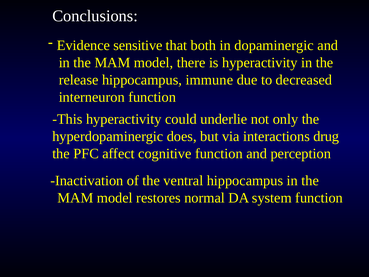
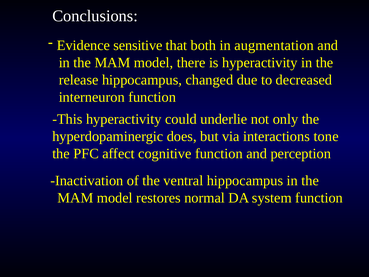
dopaminergic: dopaminergic -> augmentation
immune: immune -> changed
drug: drug -> tone
